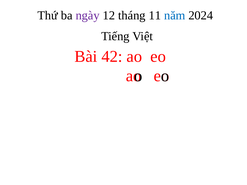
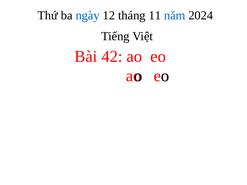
ngày colour: purple -> blue
